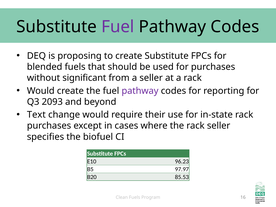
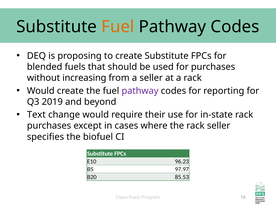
Fuel at (118, 27) colour: purple -> orange
significant: significant -> increasing
2093: 2093 -> 2019
